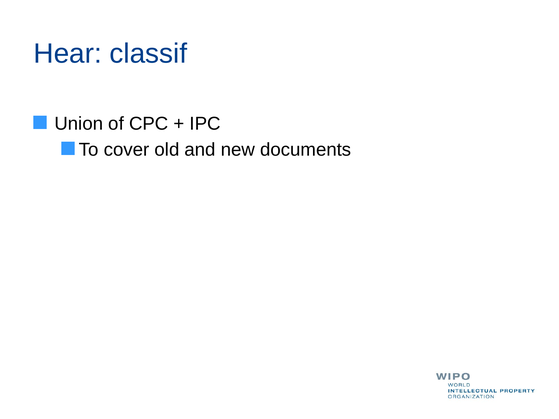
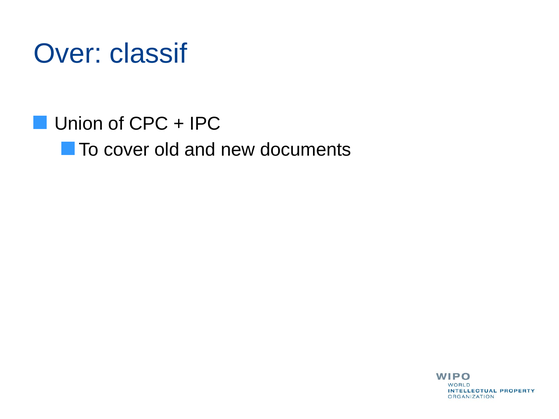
Hear: Hear -> Over
